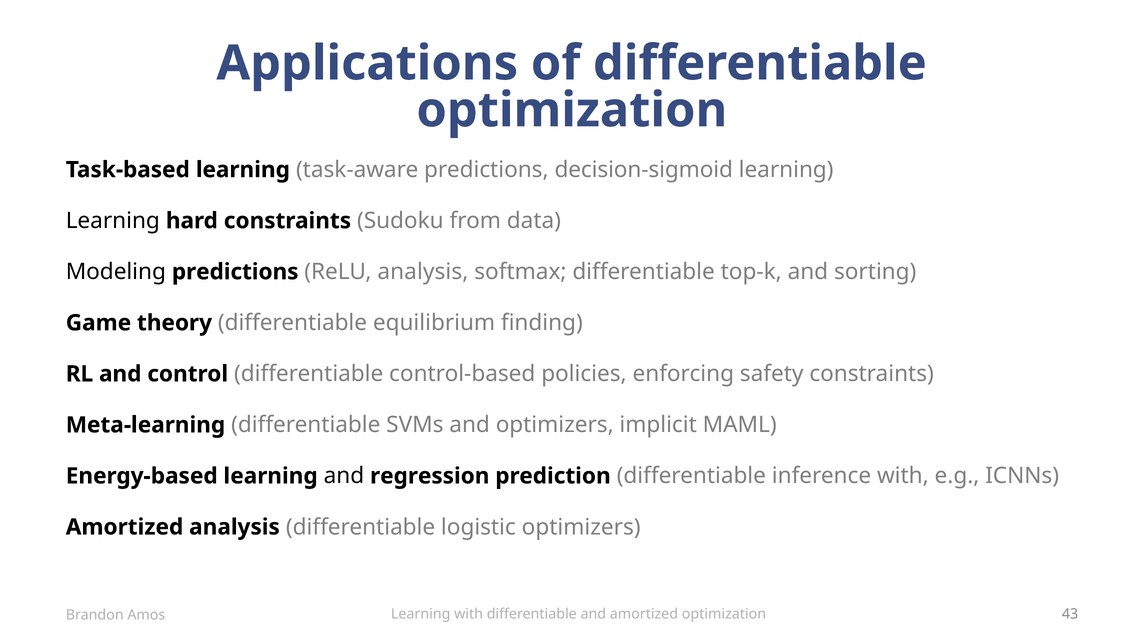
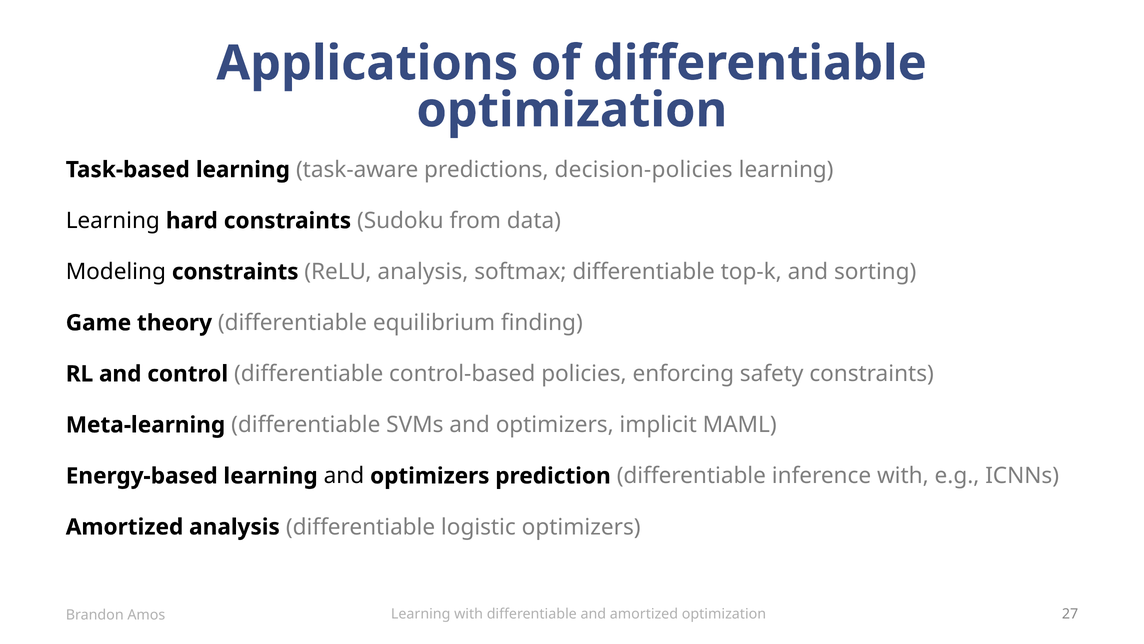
decision-sigmoid: decision-sigmoid -> decision-policies
Modeling predictions: predictions -> constraints
learning and regression: regression -> optimizers
43: 43 -> 27
